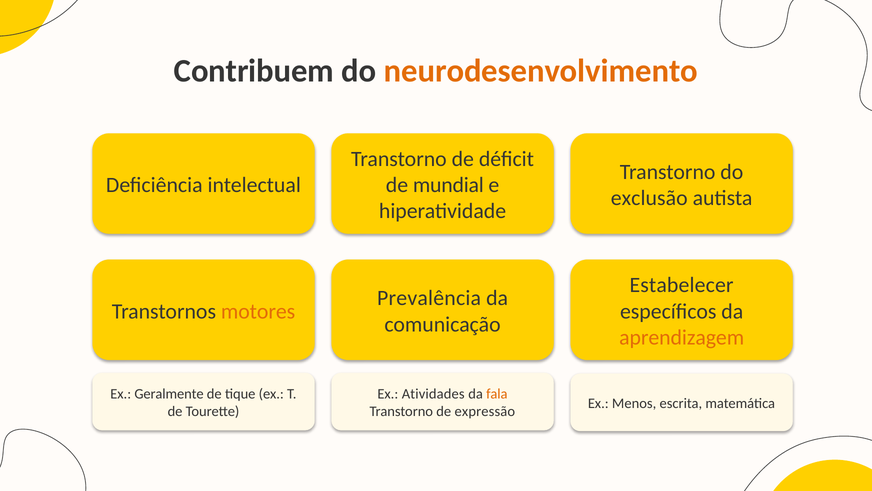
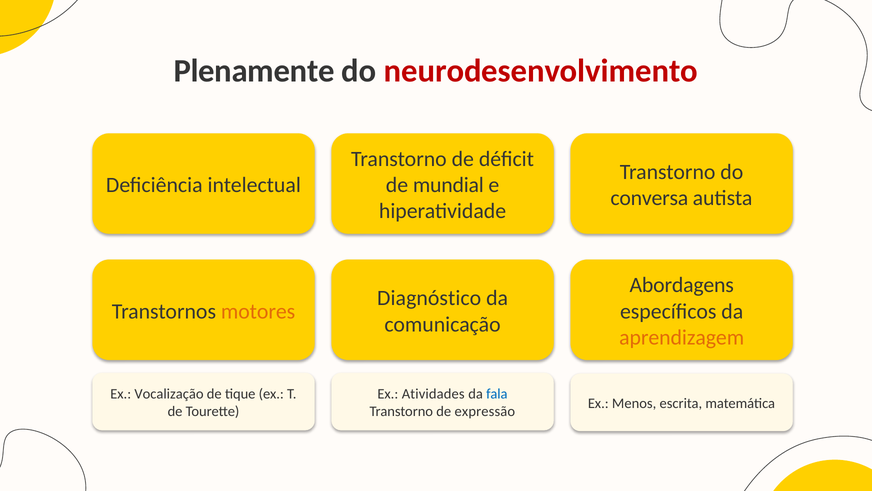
Contribuem: Contribuem -> Plenamente
neurodesenvolvimento colour: orange -> red
exclusão: exclusão -> conversa
Estabelecer: Estabelecer -> Abordagens
Prevalência: Prevalência -> Diagnóstico
Geralmente: Geralmente -> Vocalização
fala colour: orange -> blue
